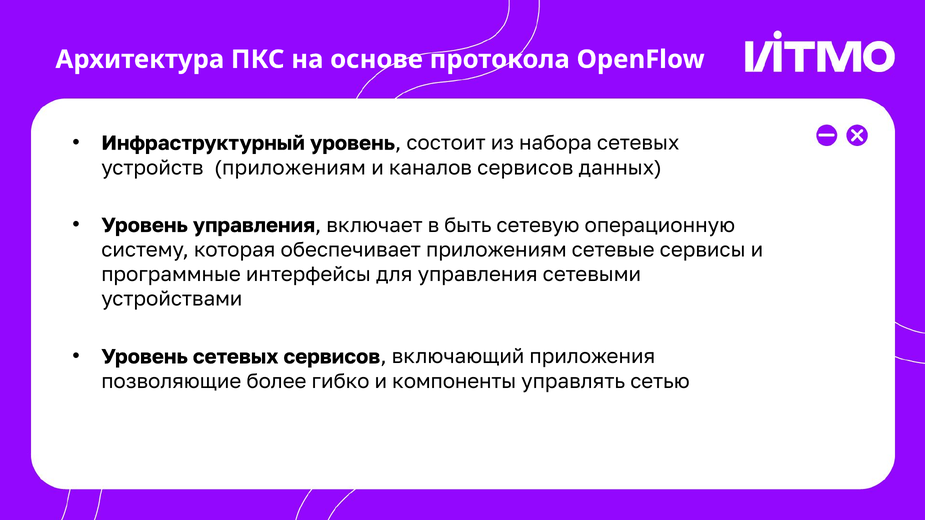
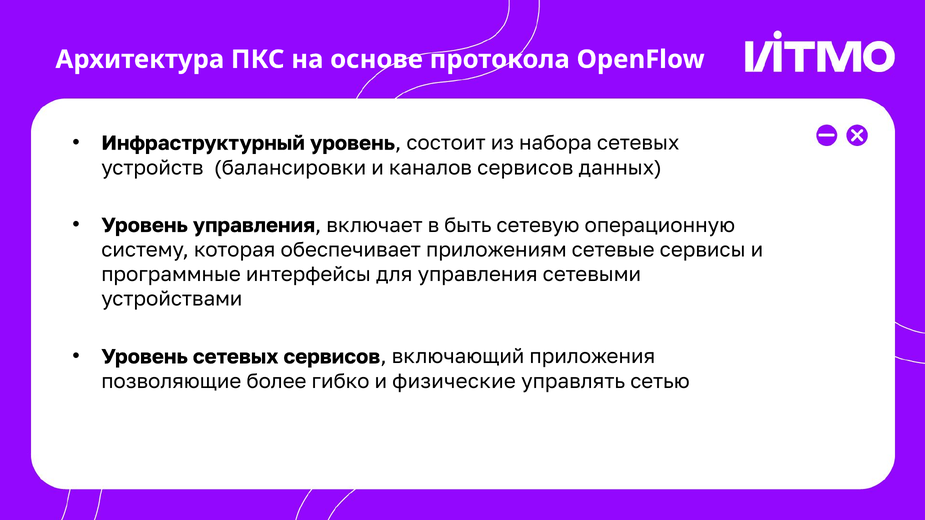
устройств приложениям: приложениям -> балансировки
компоненты: компоненты -> физические
